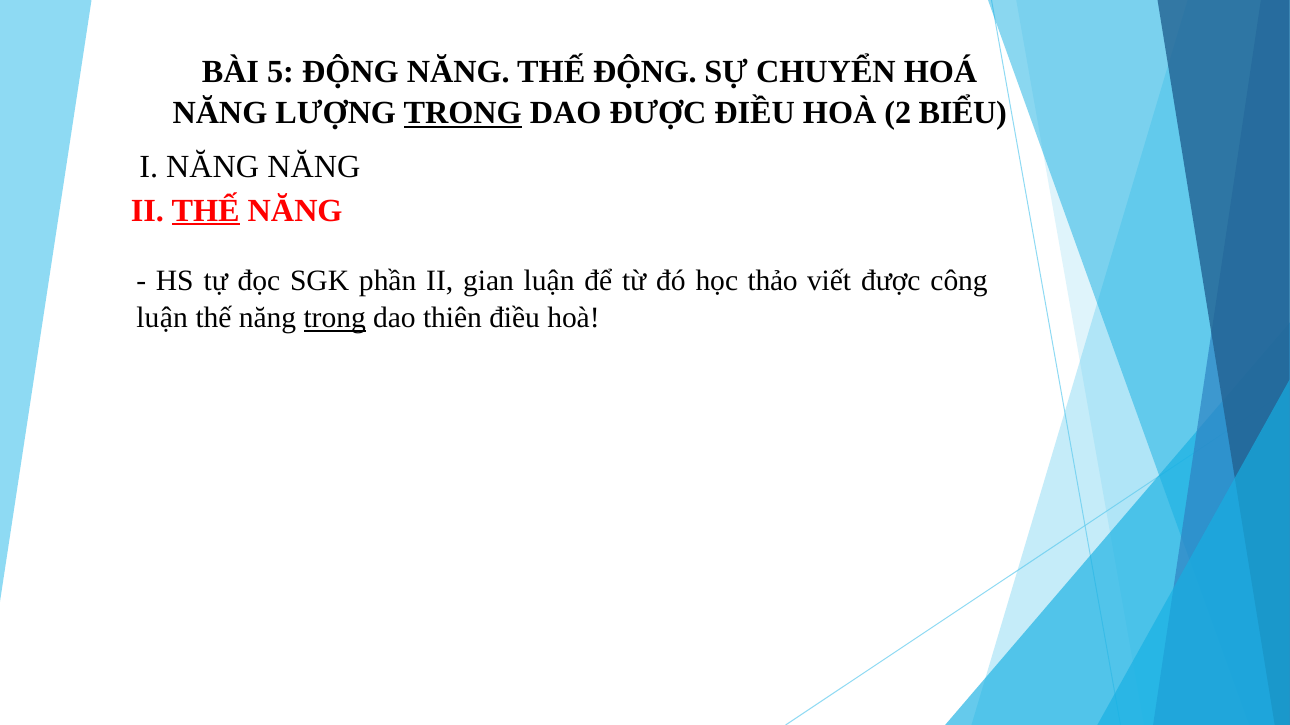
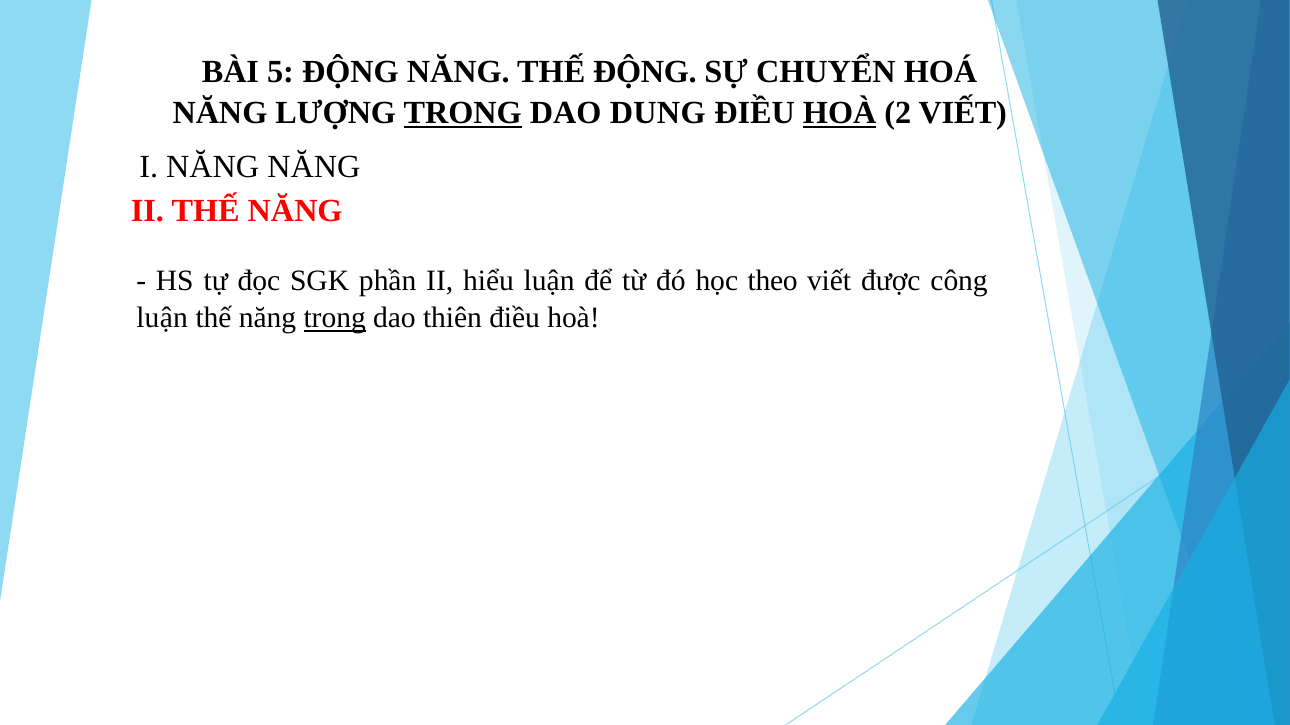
DAO ĐƯỢC: ĐƯỢC -> DUNG
HOÀ at (840, 113) underline: none -> present
2 BIỂU: BIỂU -> VIẾT
THẾ at (206, 211) underline: present -> none
gian: gian -> hiểu
thảo: thảo -> theo
